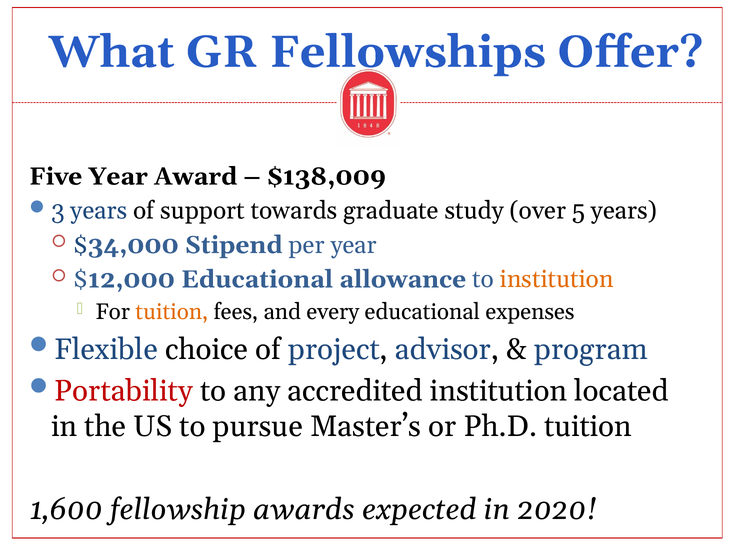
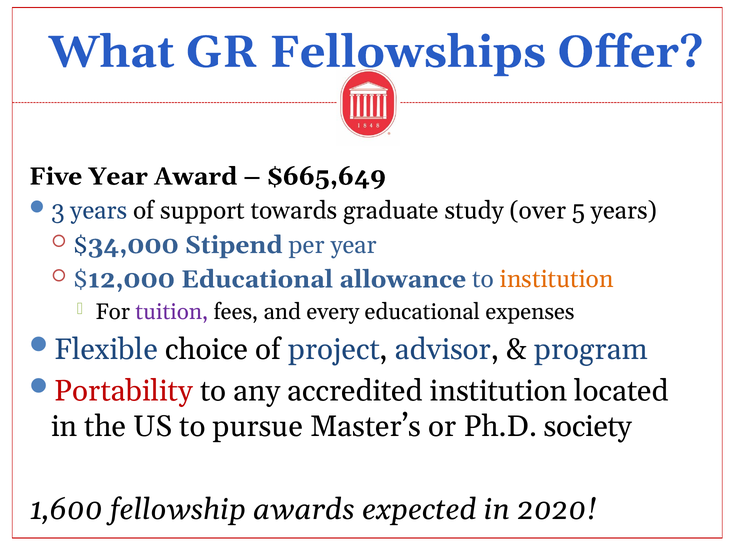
$138,009: $138,009 -> $665,649
tuition at (172, 312) colour: orange -> purple
Ph.D tuition: tuition -> society
